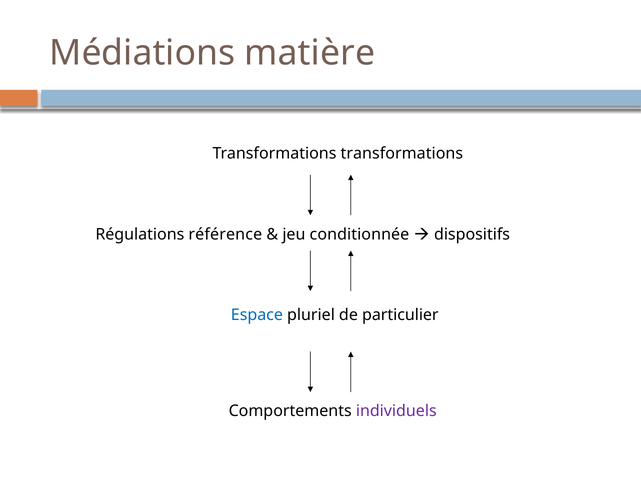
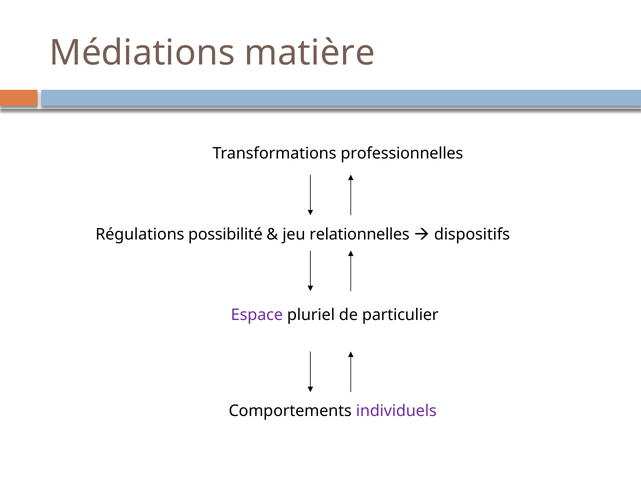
Transformations transformations: transformations -> professionnelles
référence: référence -> possibilité
conditionnée: conditionnée -> relationnelles
Espace colour: blue -> purple
